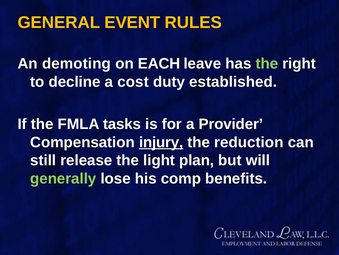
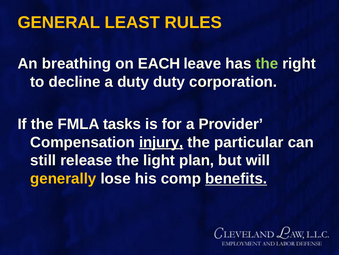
EVENT: EVENT -> LEAST
demoting: demoting -> breathing
a cost: cost -> duty
established: established -> corporation
reduction: reduction -> particular
generally colour: light green -> yellow
benefits underline: none -> present
